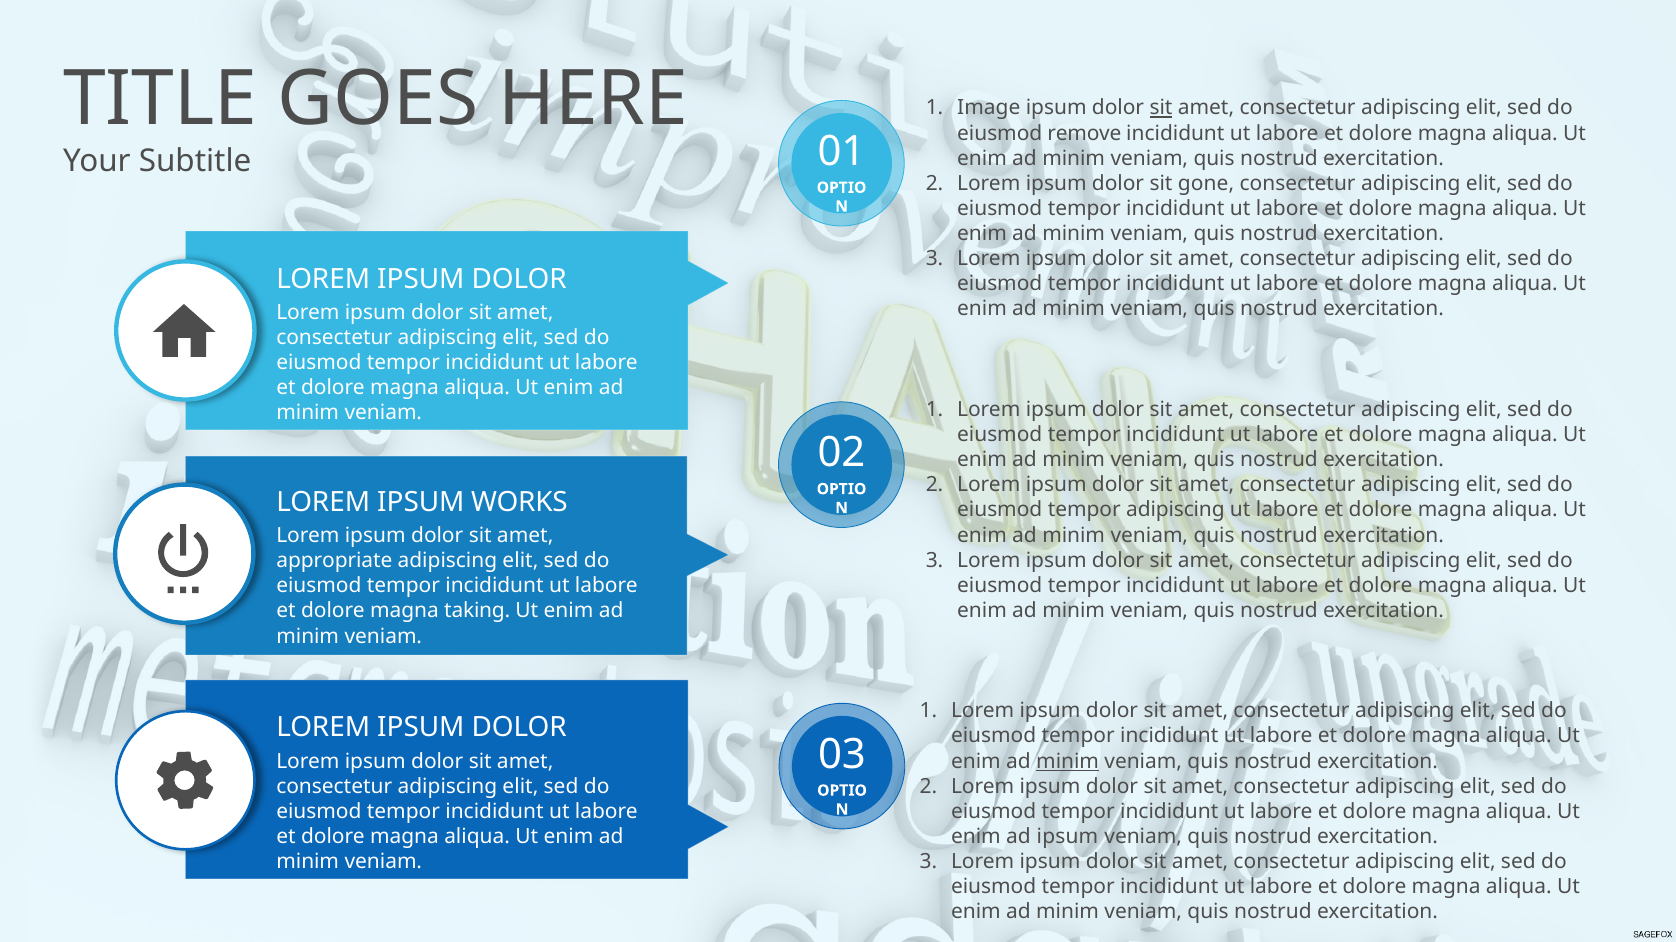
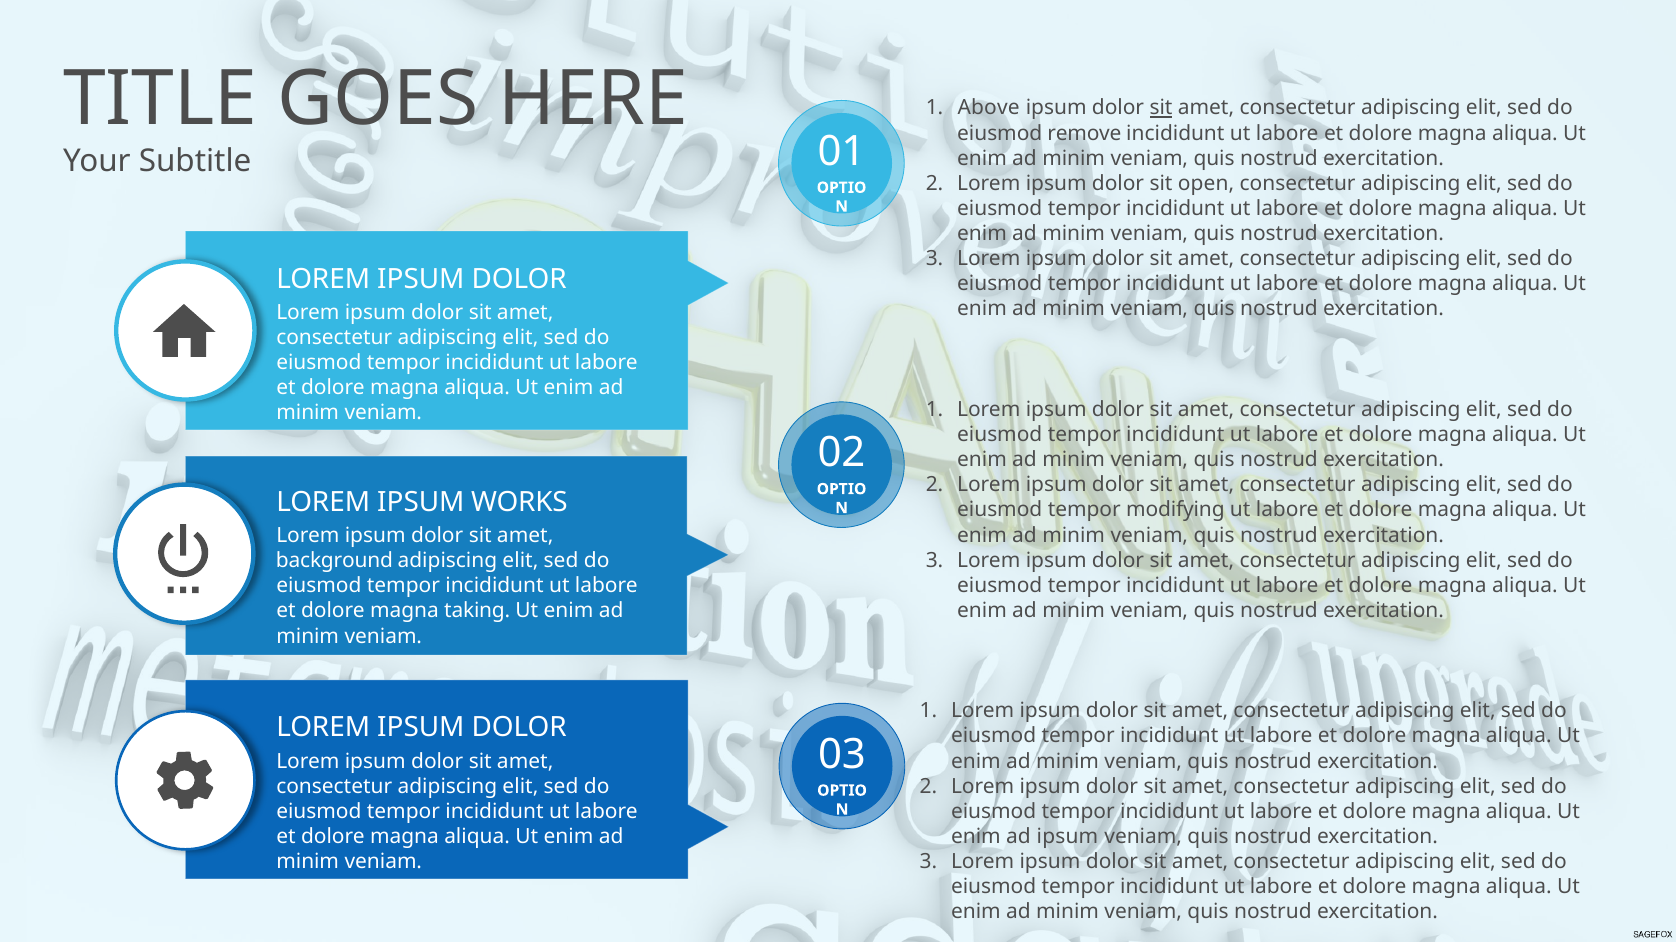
Image: Image -> Above
gone: gone -> open
tempor adipiscing: adipiscing -> modifying
appropriate: appropriate -> background
minim at (1068, 762) underline: present -> none
